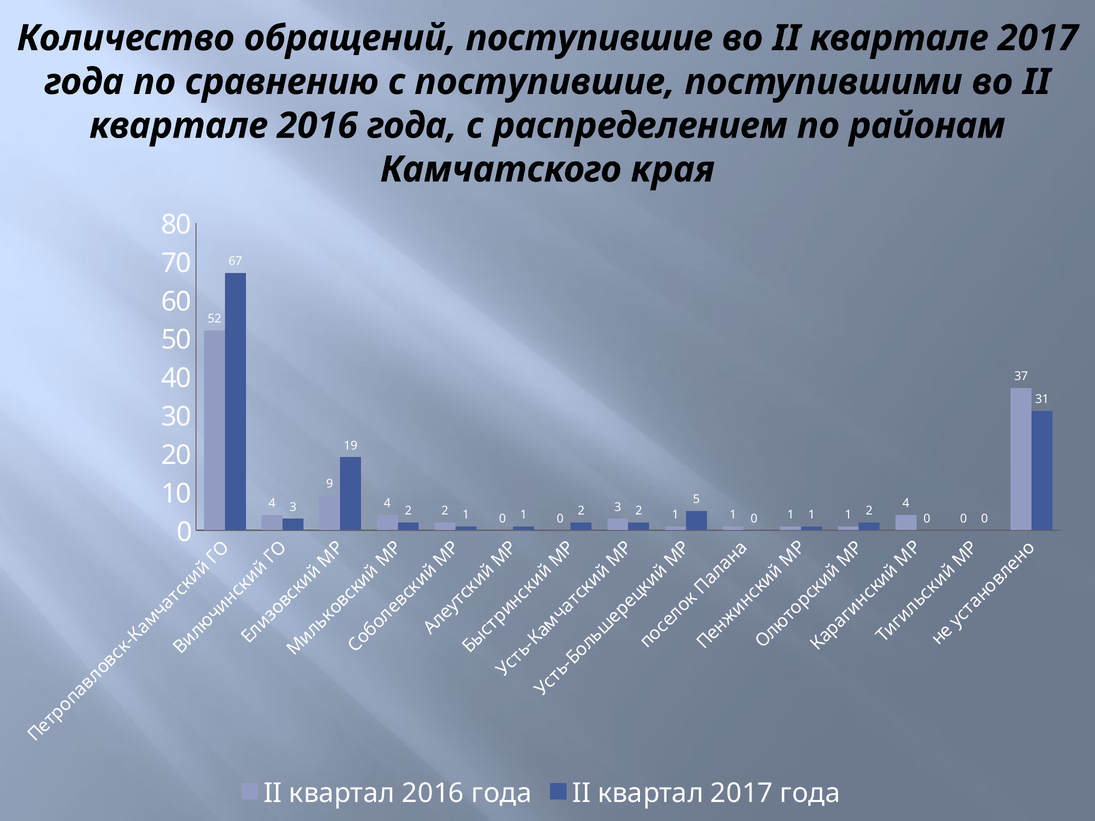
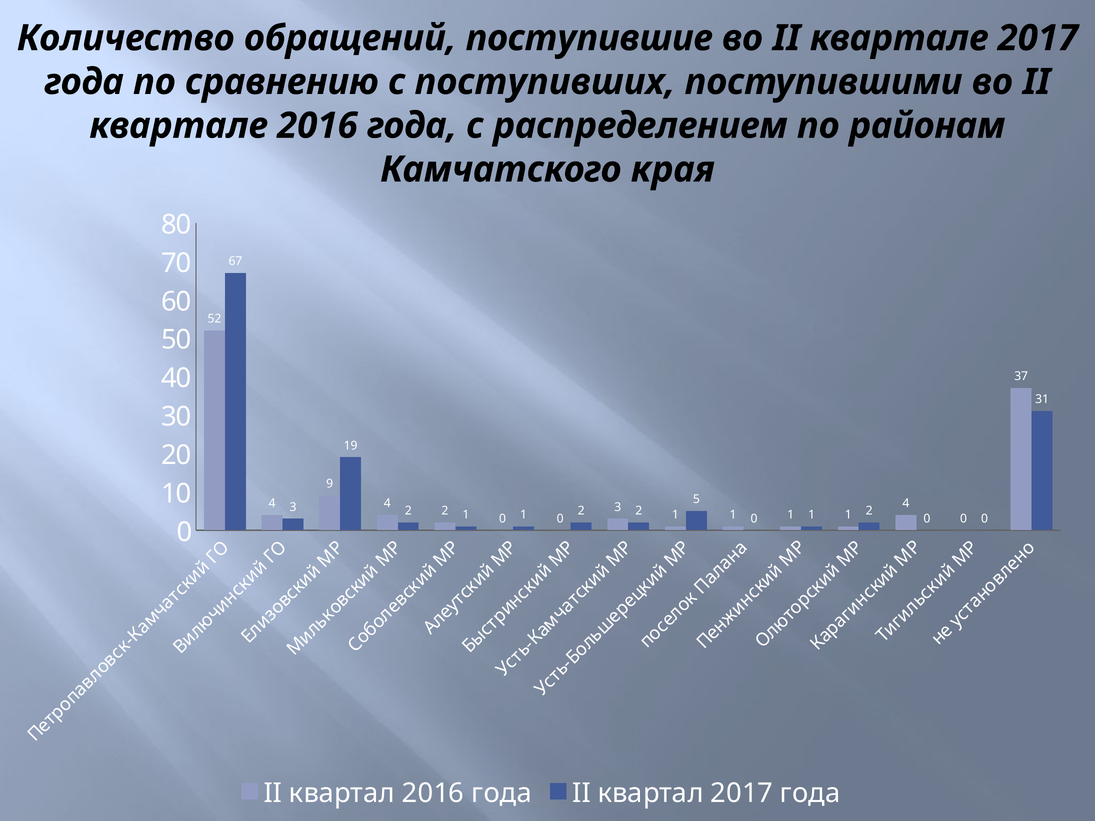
с поступившие: поступившие -> поступивших
